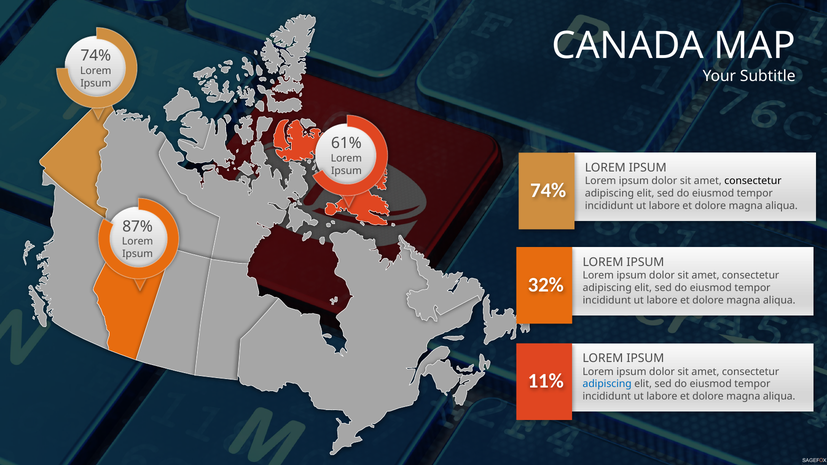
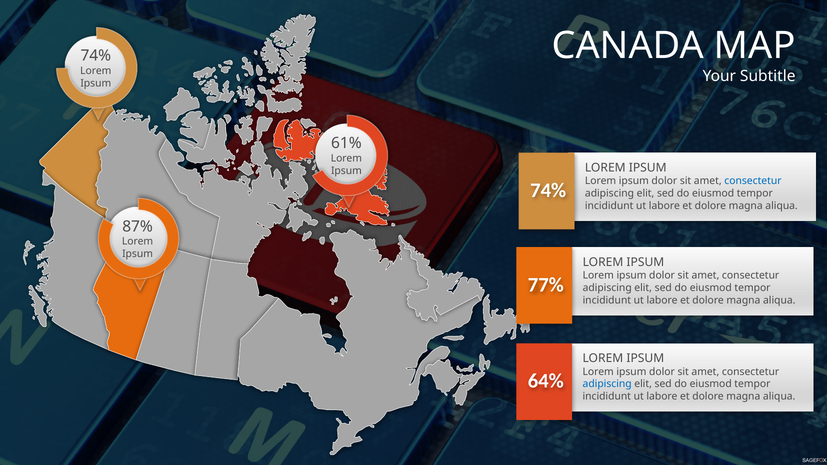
consectetur at (753, 181) colour: black -> blue
32%: 32% -> 77%
11%: 11% -> 64%
